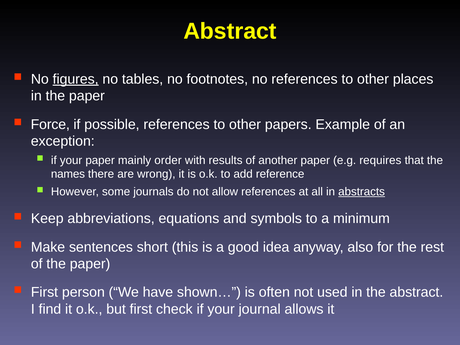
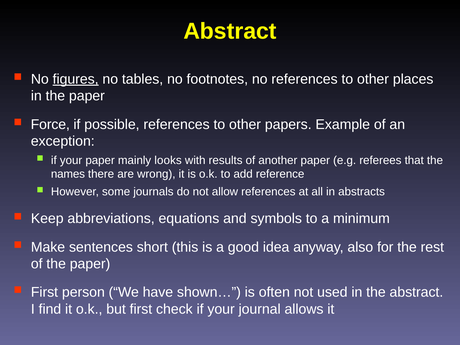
order: order -> looks
requires: requires -> referees
abstracts underline: present -> none
